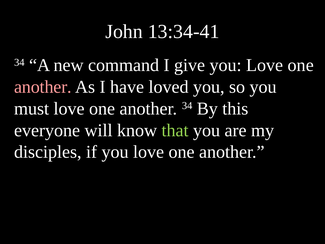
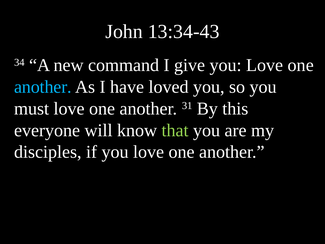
13:34-41: 13:34-41 -> 13:34-43
another at (43, 87) colour: pink -> light blue
another 34: 34 -> 31
